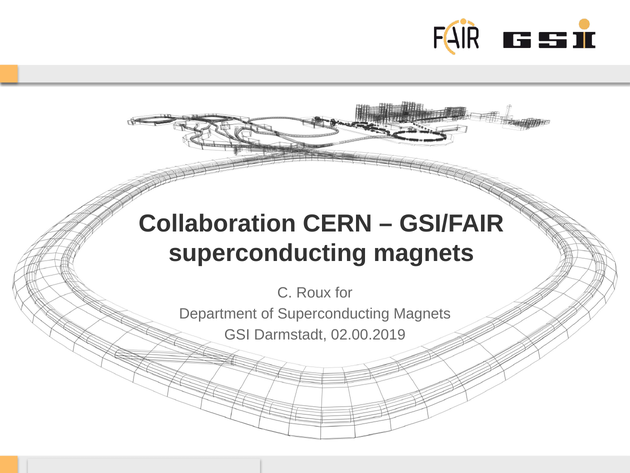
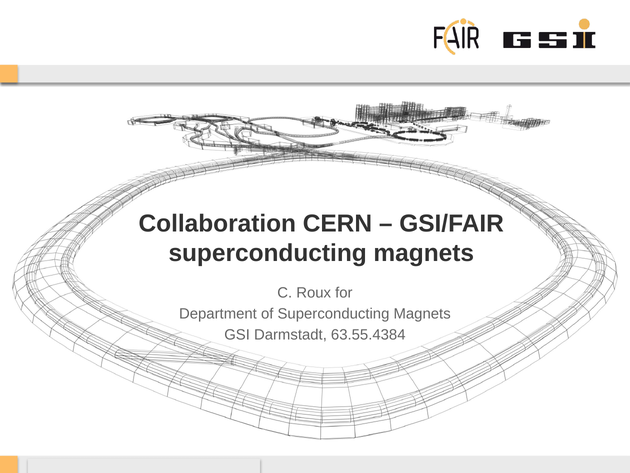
02.00.2019: 02.00.2019 -> 63.55.4384
